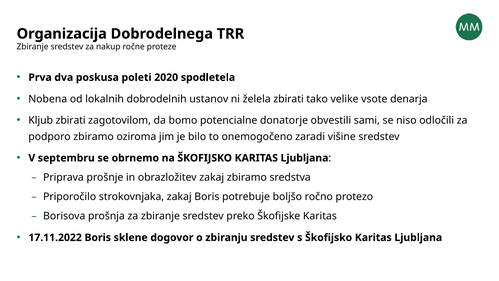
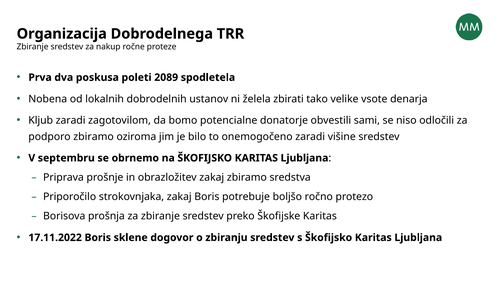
2020: 2020 -> 2089
Kljub zbirati: zbirati -> zaradi
